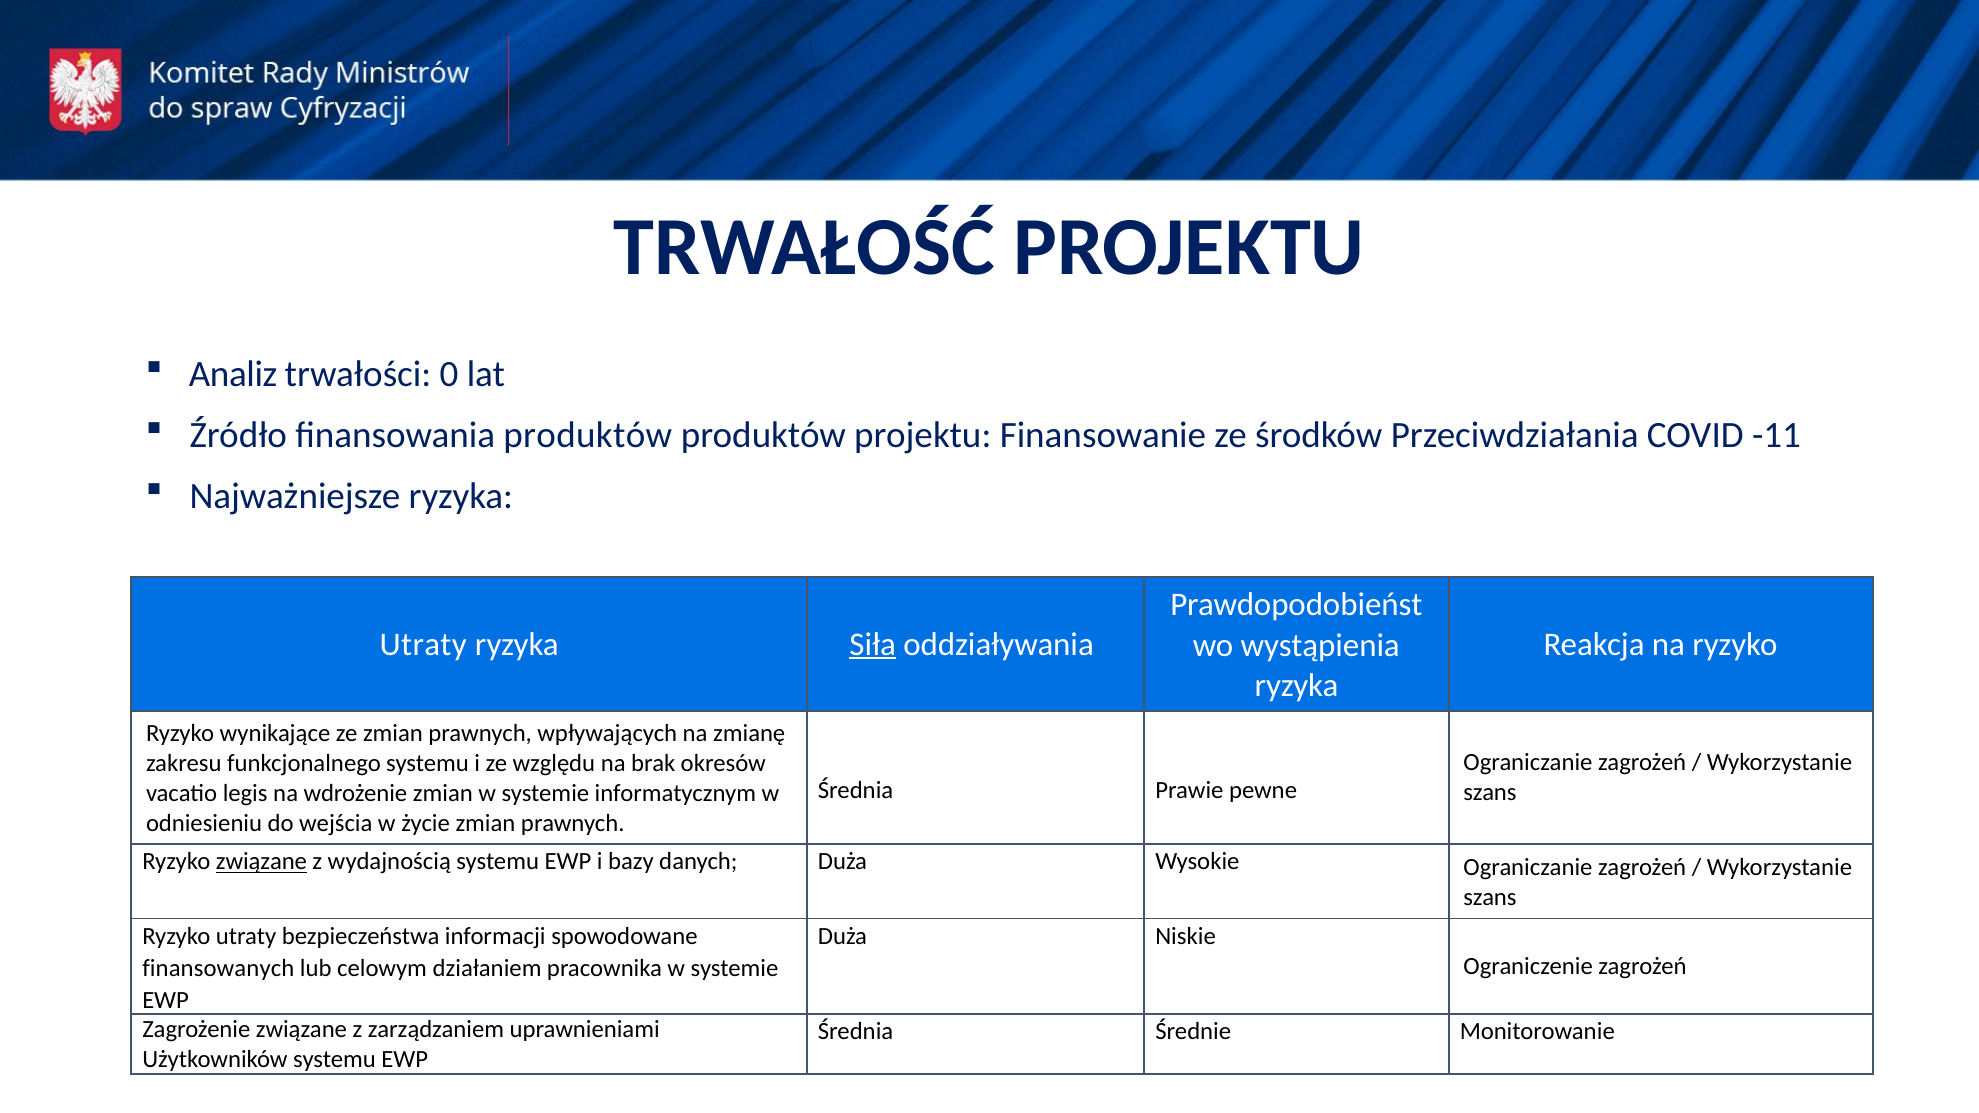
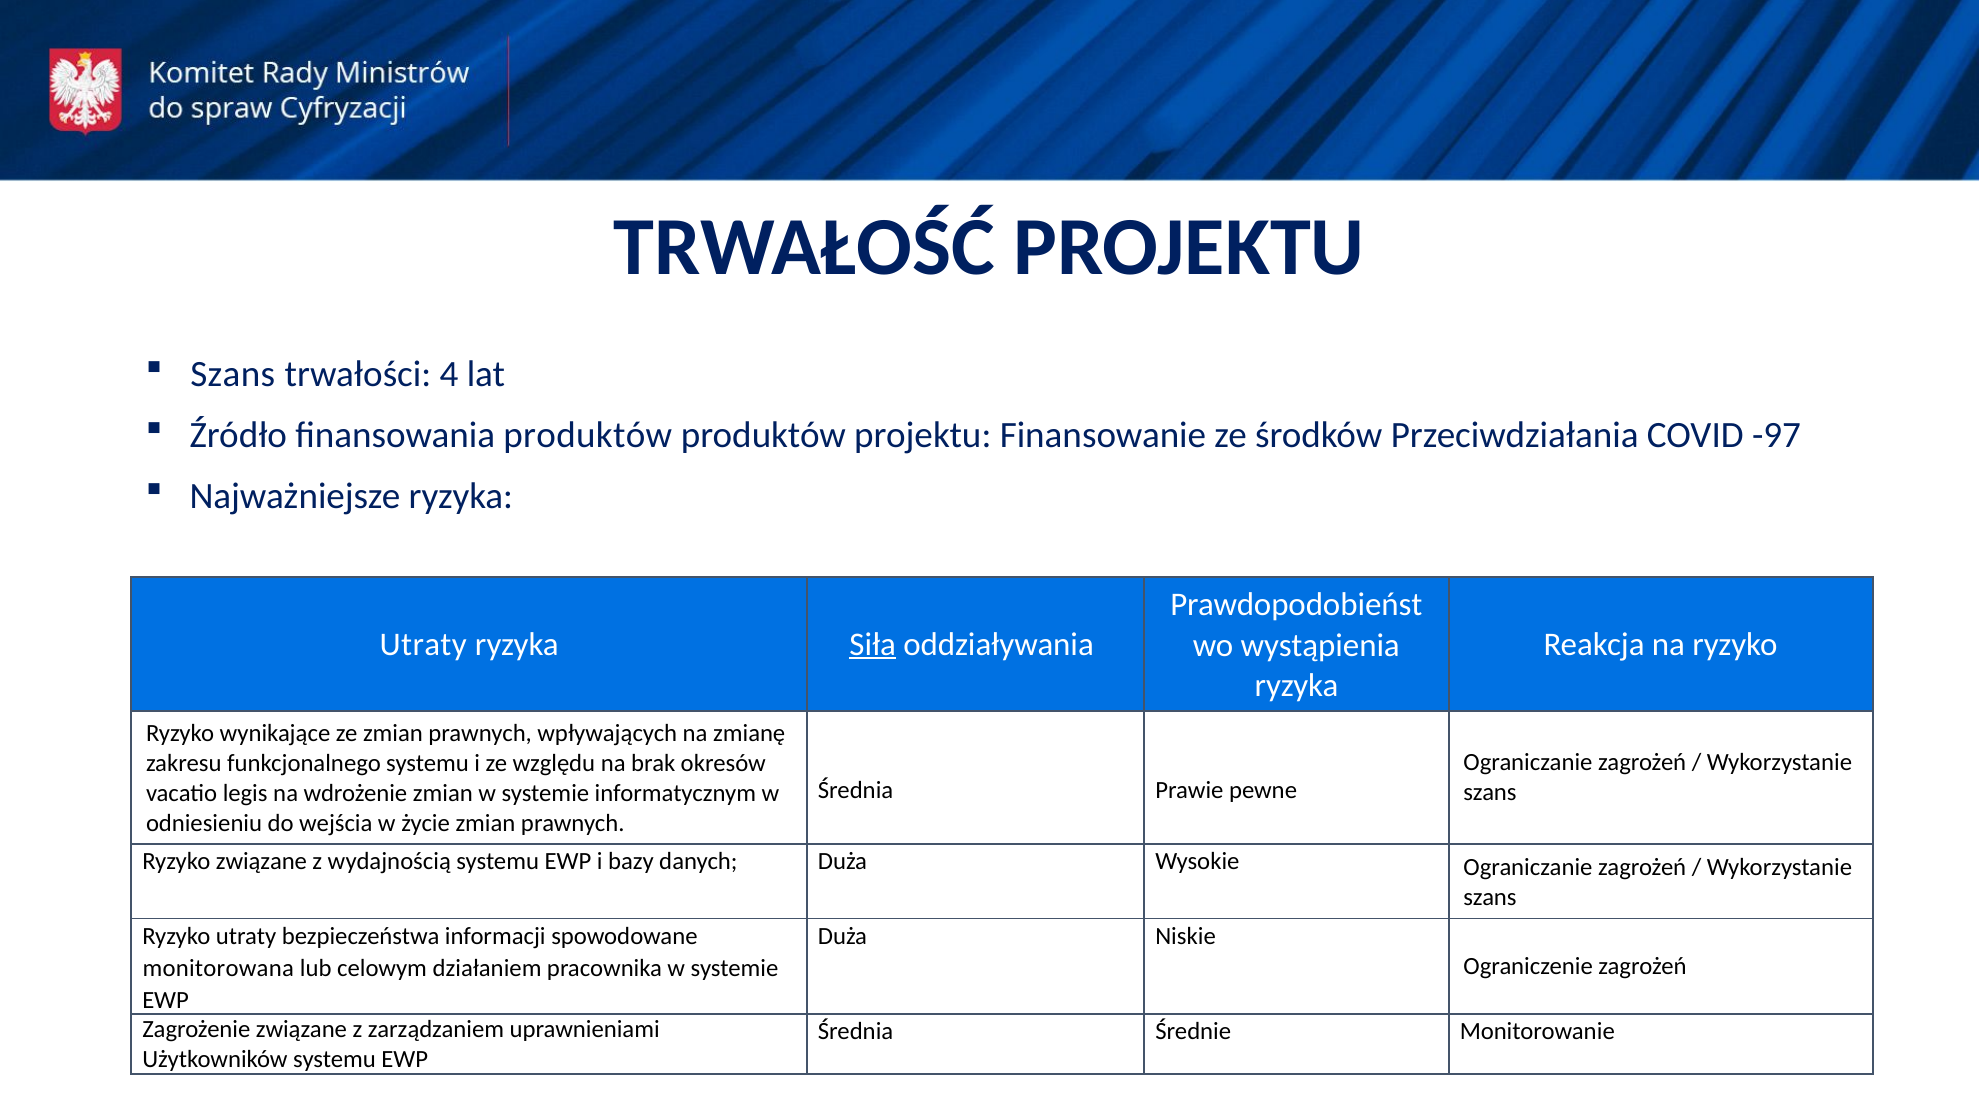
Analiz at (233, 375): Analiz -> Szans
0: 0 -> 4
-11: -11 -> -97
związane at (261, 862) underline: present -> none
finansowanych: finansowanych -> monitorowana
